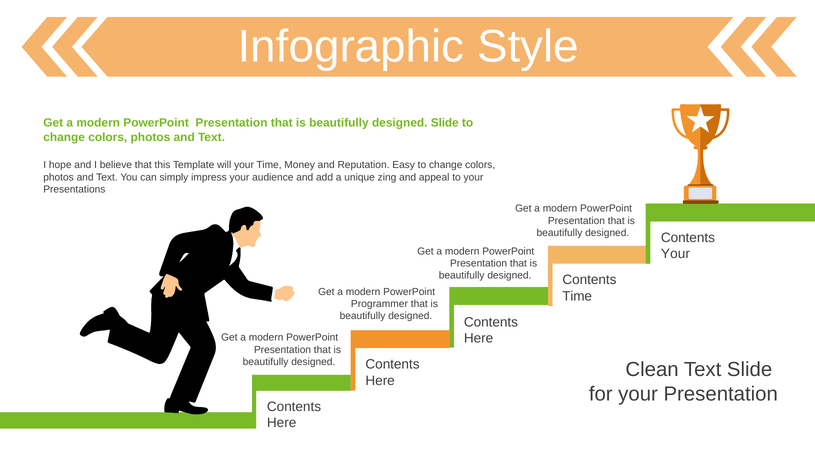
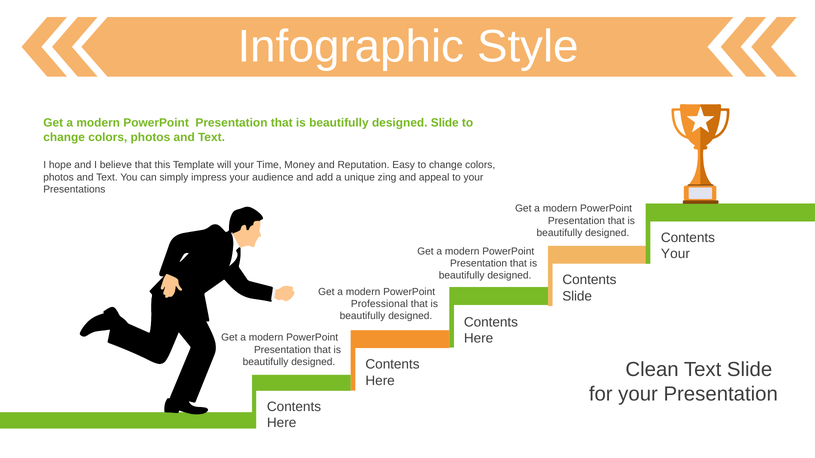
Time at (577, 296): Time -> Slide
Programmer: Programmer -> Professional
